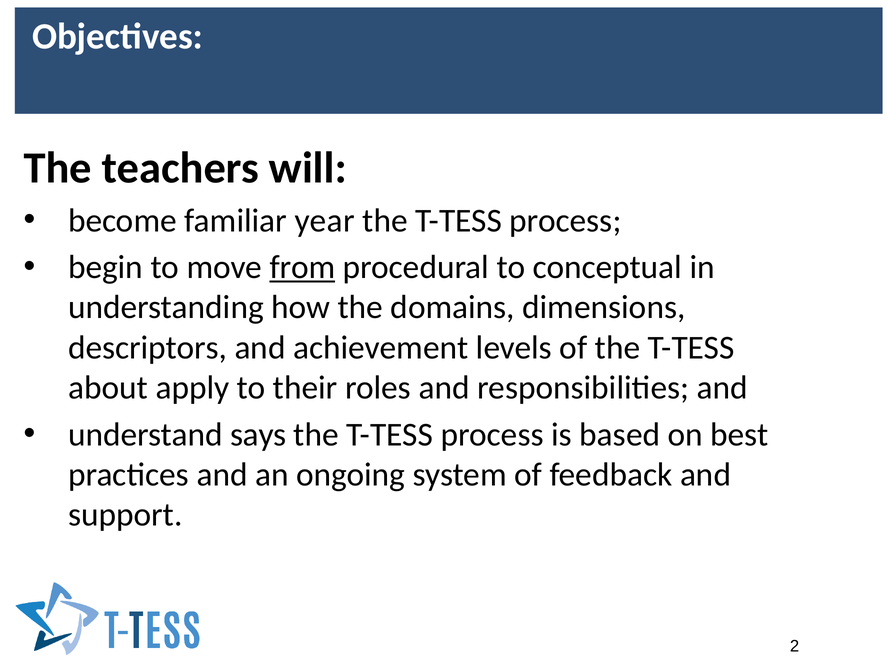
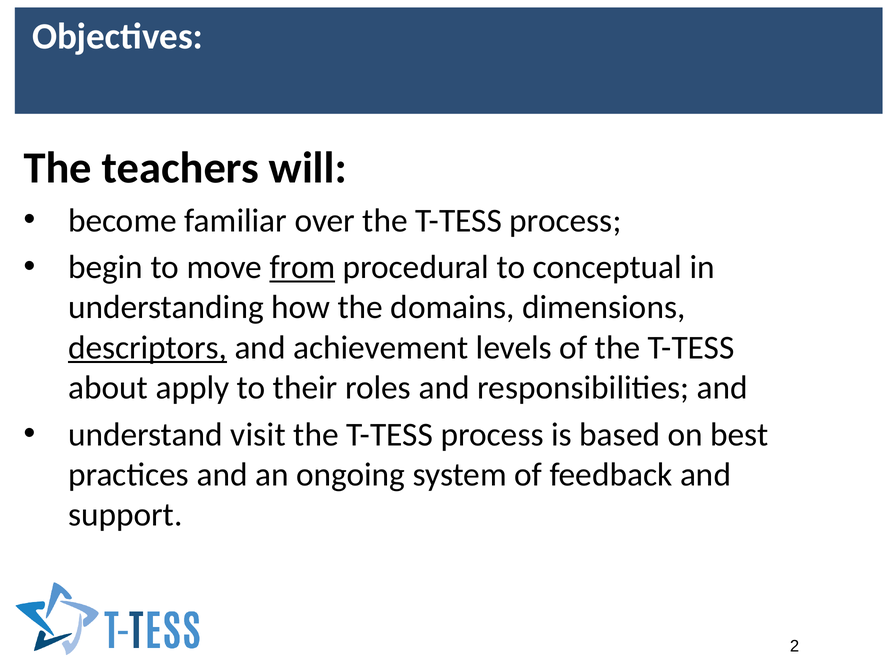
year: year -> over
descriptors underline: none -> present
says: says -> visit
